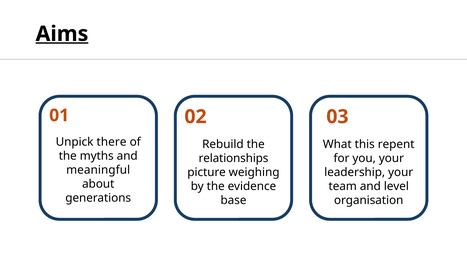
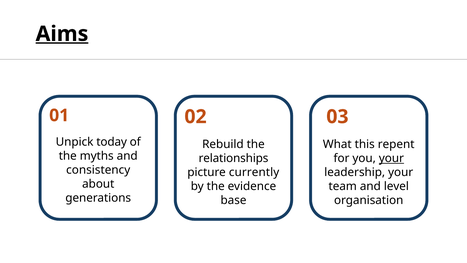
there: there -> today
your at (391, 158) underline: none -> present
meaningful: meaningful -> consistency
weighing: weighing -> currently
